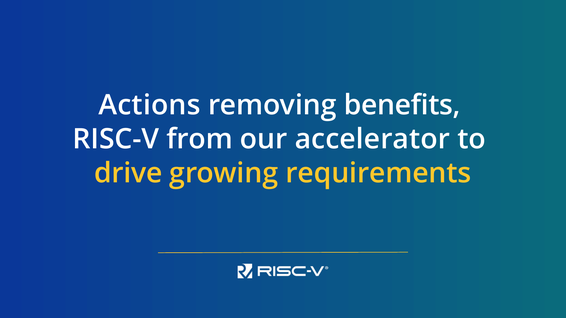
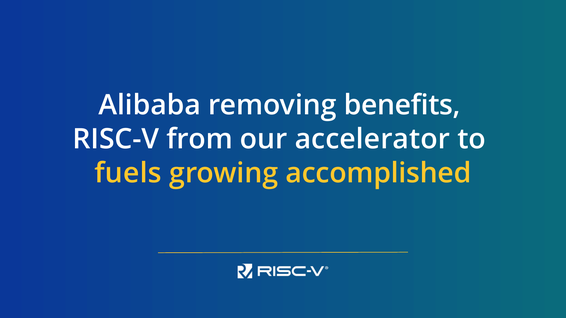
Actions: Actions -> Alibaba
drive: drive -> fuels
requirements: requirements -> accomplished
